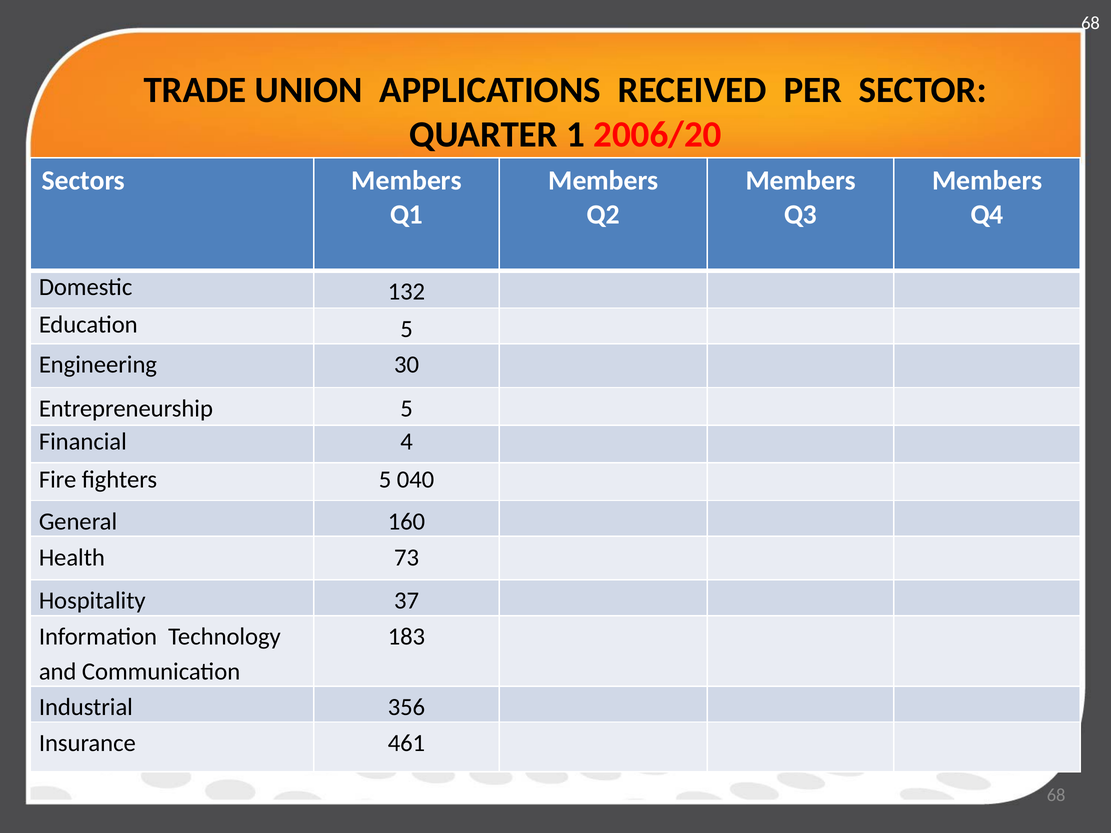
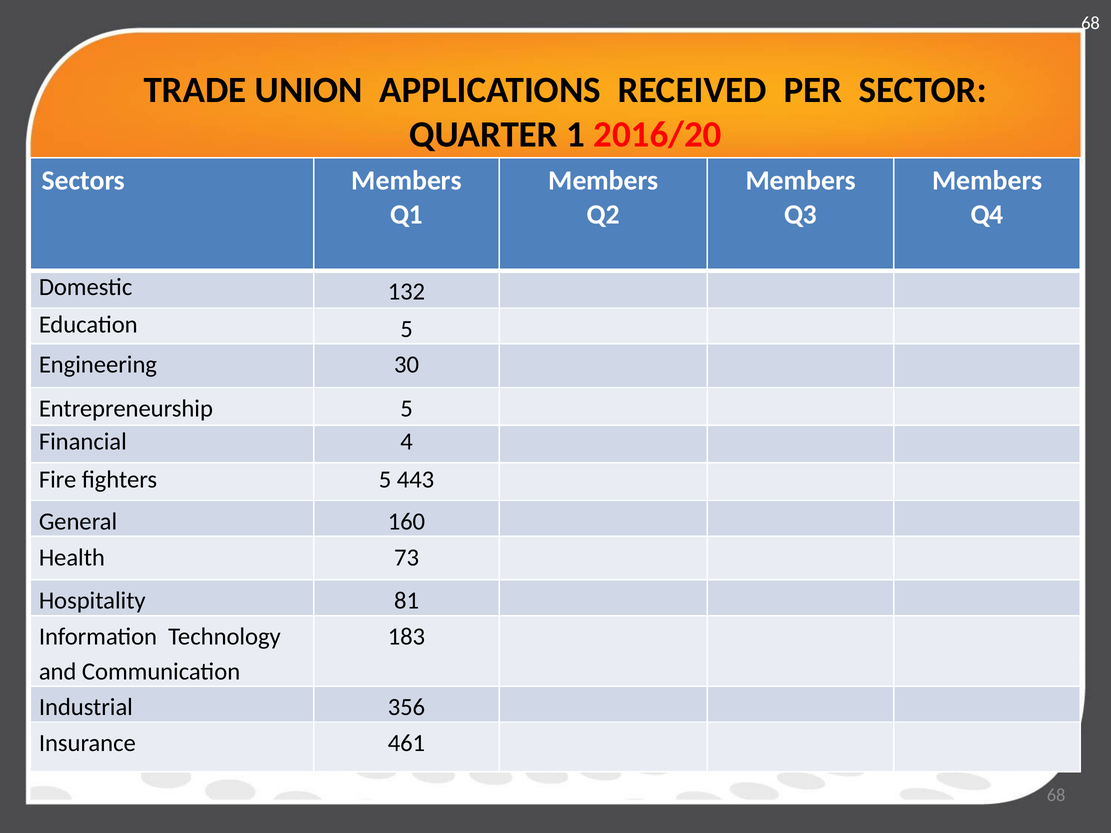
2006/20: 2006/20 -> 2016/20
040: 040 -> 443
37: 37 -> 81
